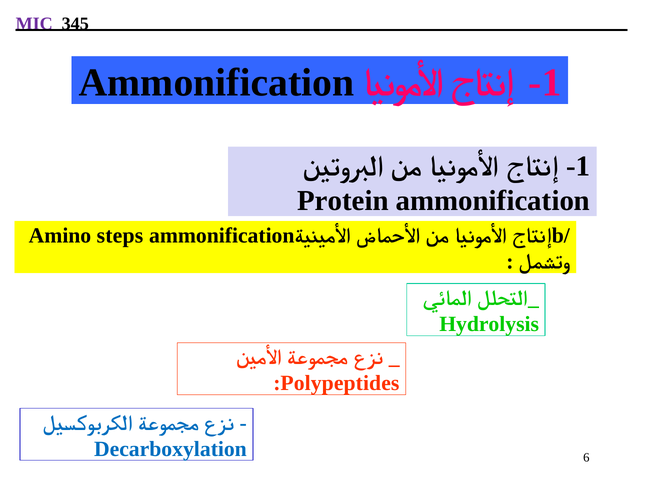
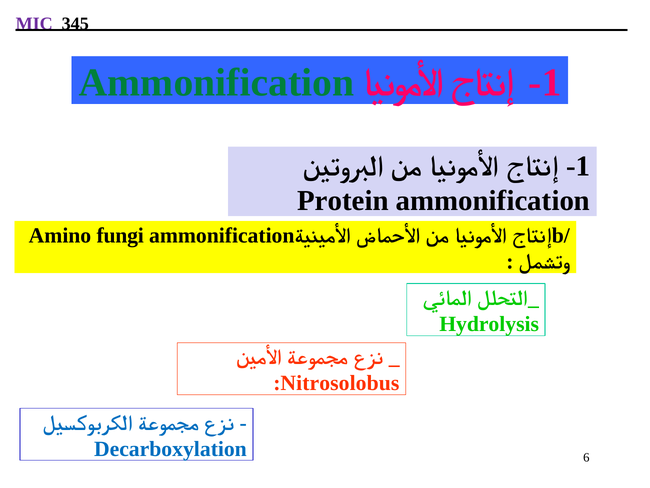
Ammonification at (217, 83) colour: black -> green
steps: steps -> fungi
Polypeptides: Polypeptides -> Nitrosolobus
